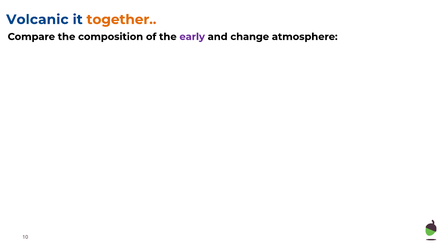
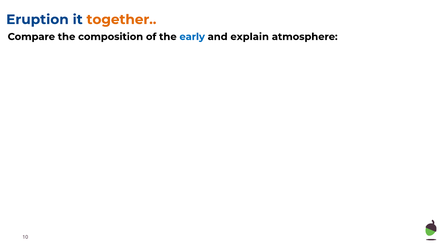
Volcanic: Volcanic -> Eruption
early colour: purple -> blue
change: change -> explain
